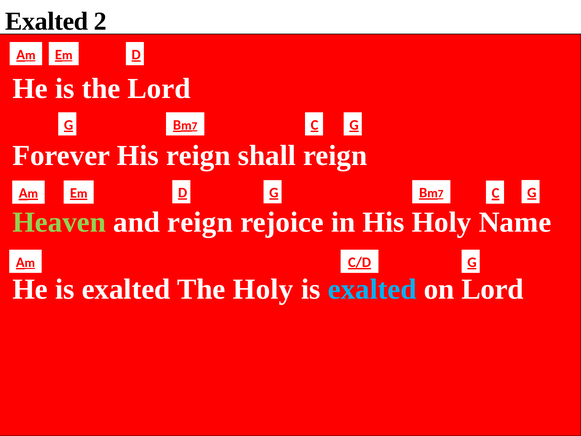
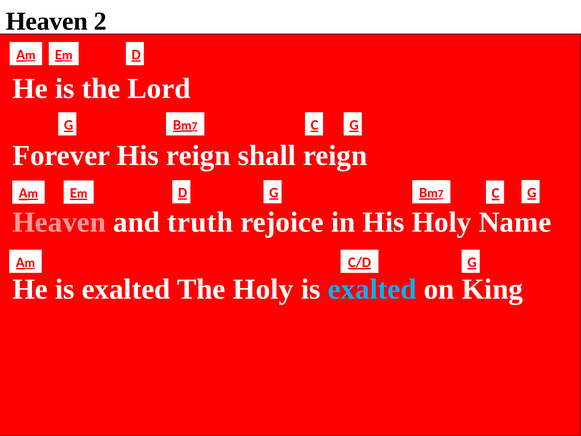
Exalted at (47, 21): Exalted -> Heaven
Heaven at (59, 222) colour: light green -> pink
and reign: reign -> truth
on Lord: Lord -> King
